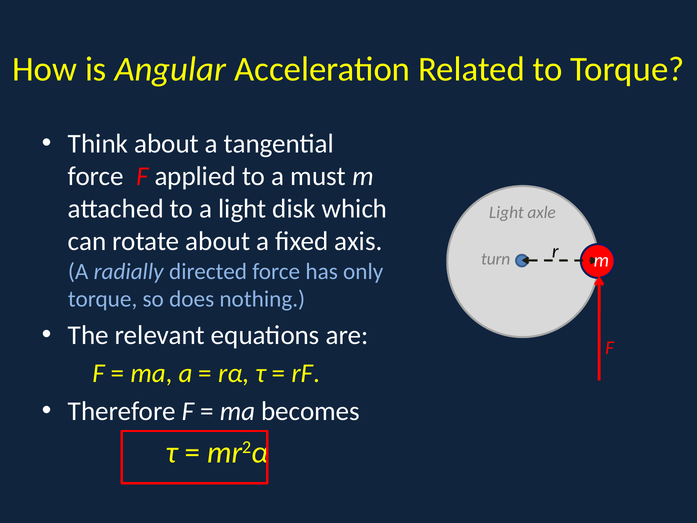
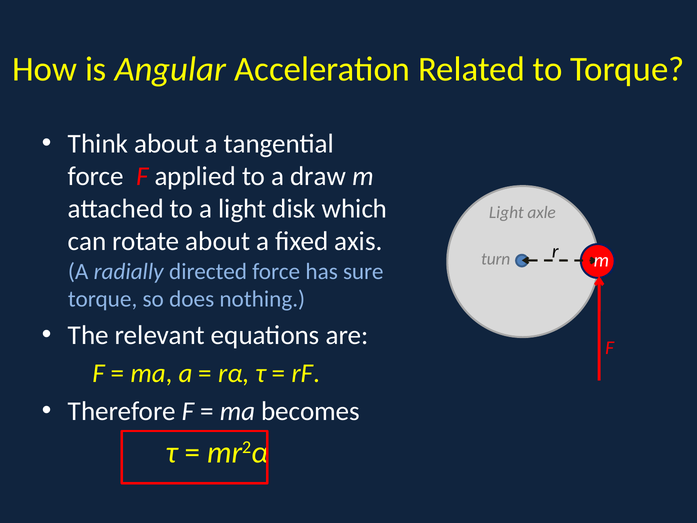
must: must -> draw
only: only -> sure
